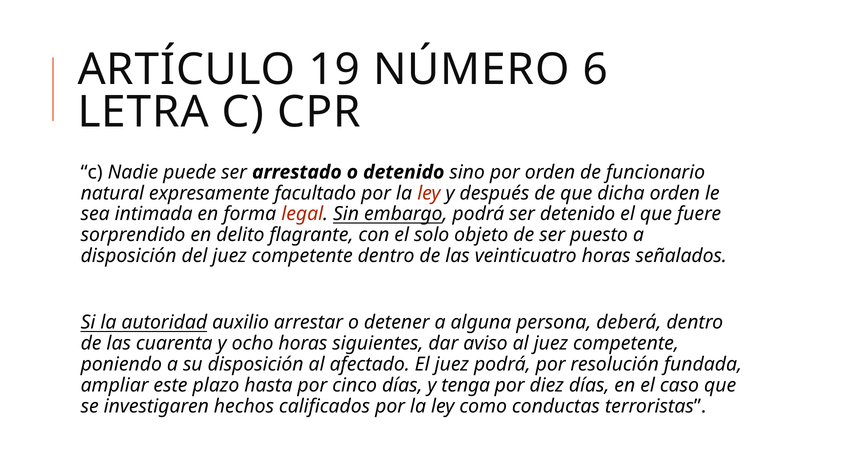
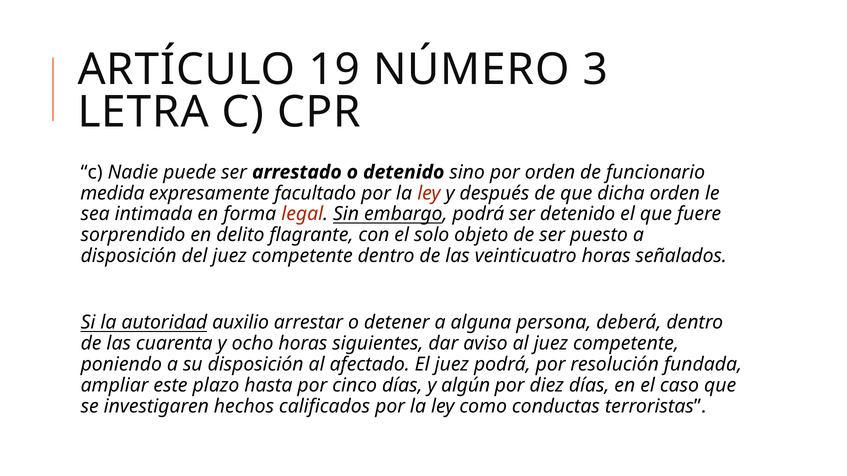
6: 6 -> 3
natural: natural -> medida
tenga: tenga -> algún
